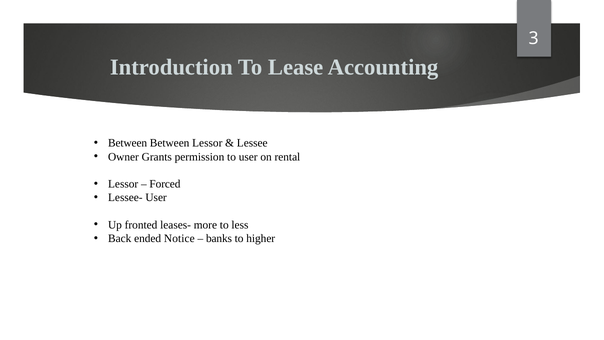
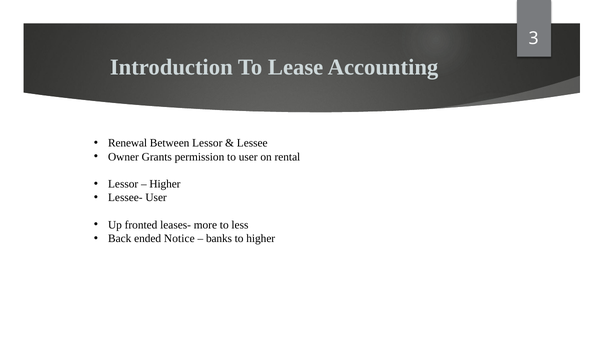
Between at (128, 143): Between -> Renewal
Forced at (165, 184): Forced -> Higher
